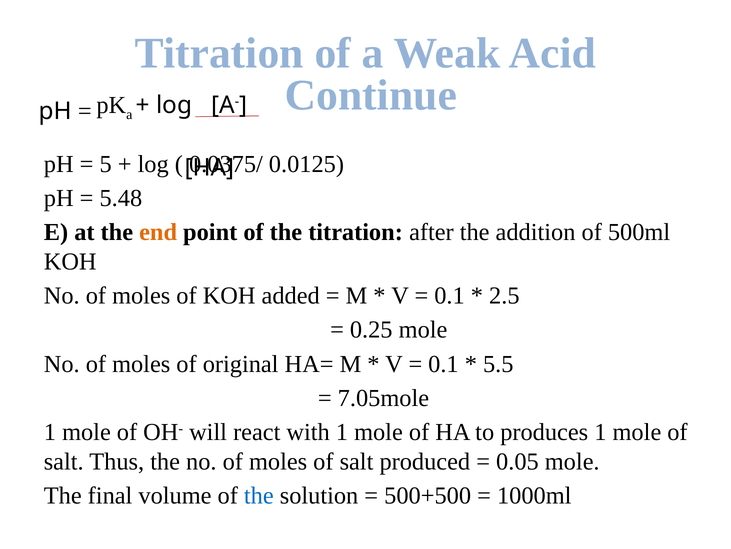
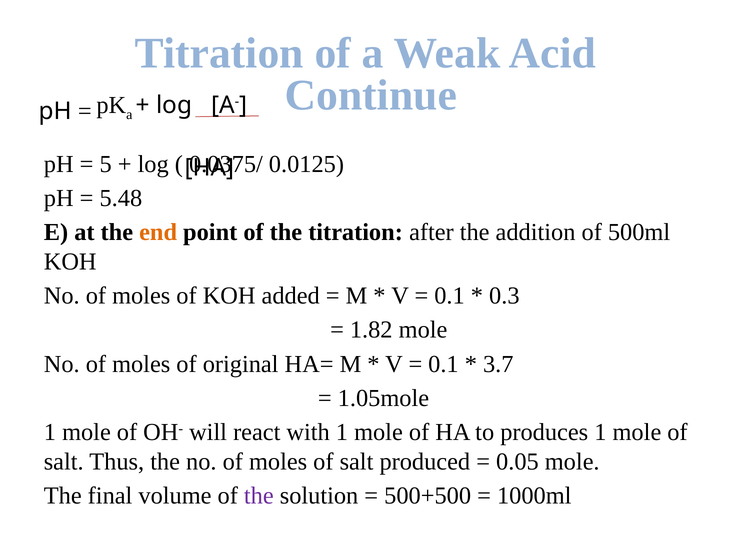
2.5: 2.5 -> 0.3
0.25: 0.25 -> 1.82
5.5: 5.5 -> 3.7
7.05mole: 7.05mole -> 1.05mole
the at (259, 495) colour: blue -> purple
